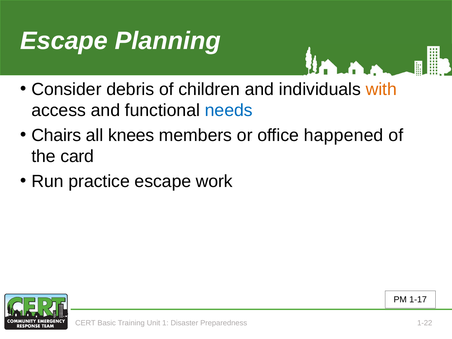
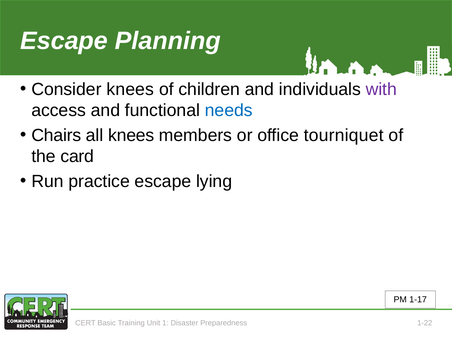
Consider debris: debris -> knees
with colour: orange -> purple
happened: happened -> tourniquet
work: work -> lying
